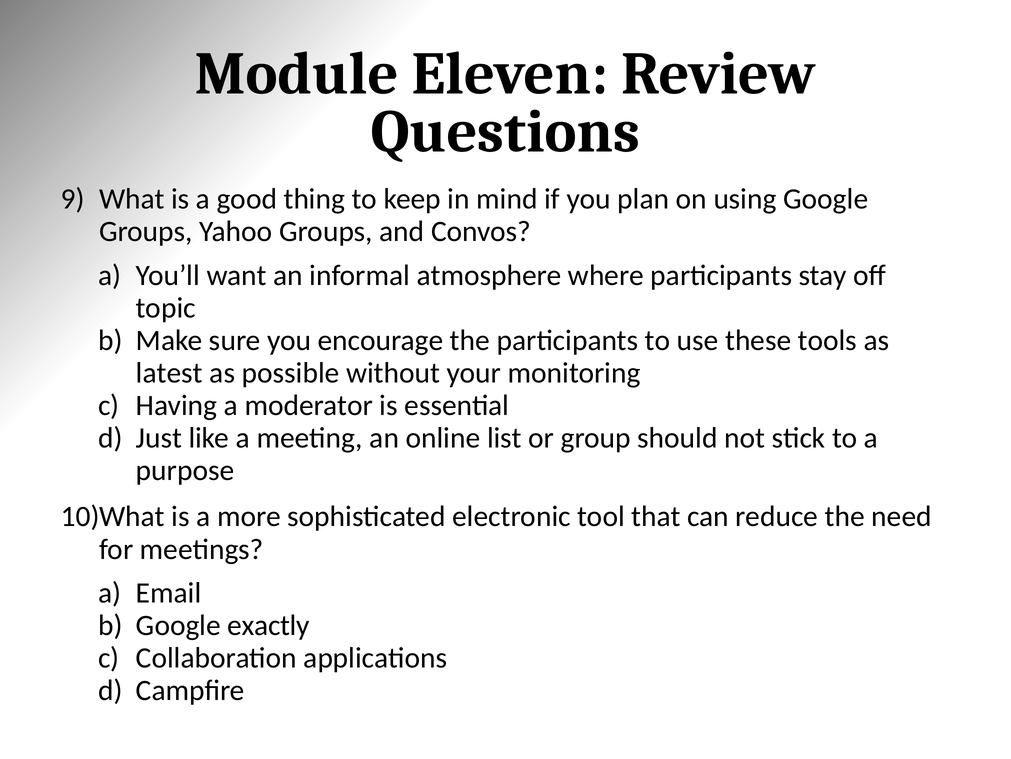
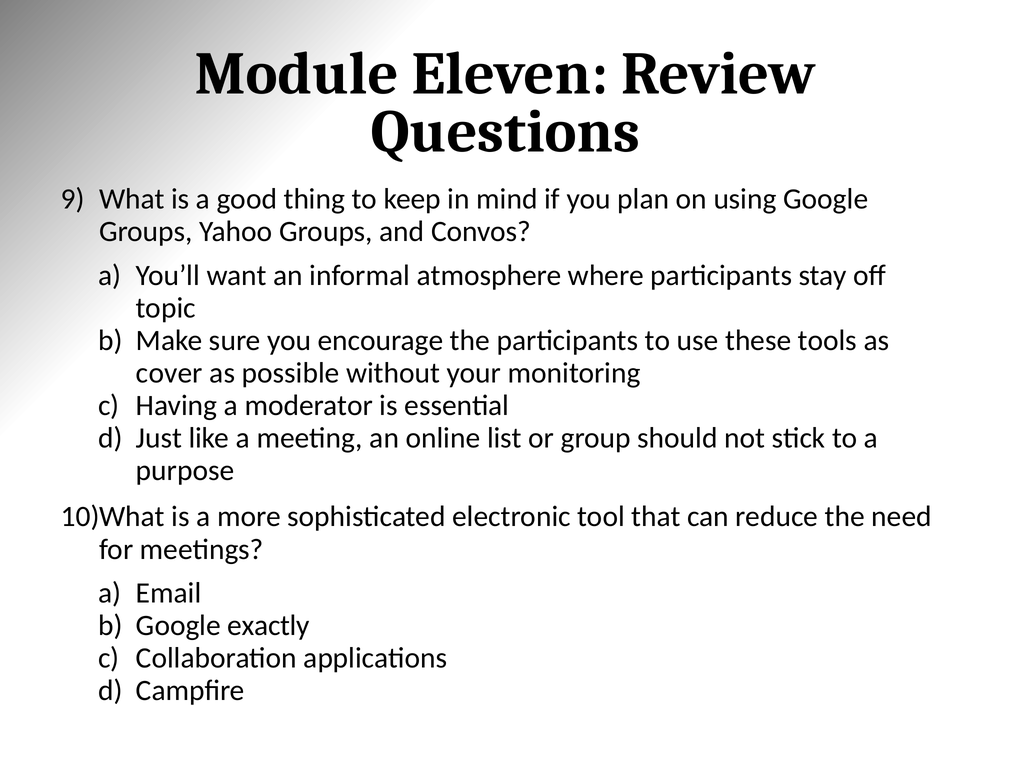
latest: latest -> cover
